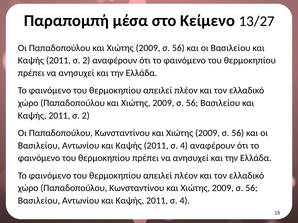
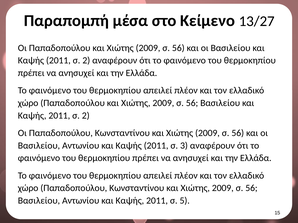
4 at (184, 146): 4 -> 3
4 at (185, 201): 4 -> 5
